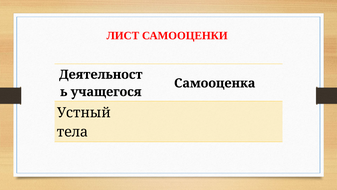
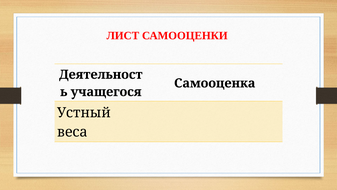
тела: тела -> веса
